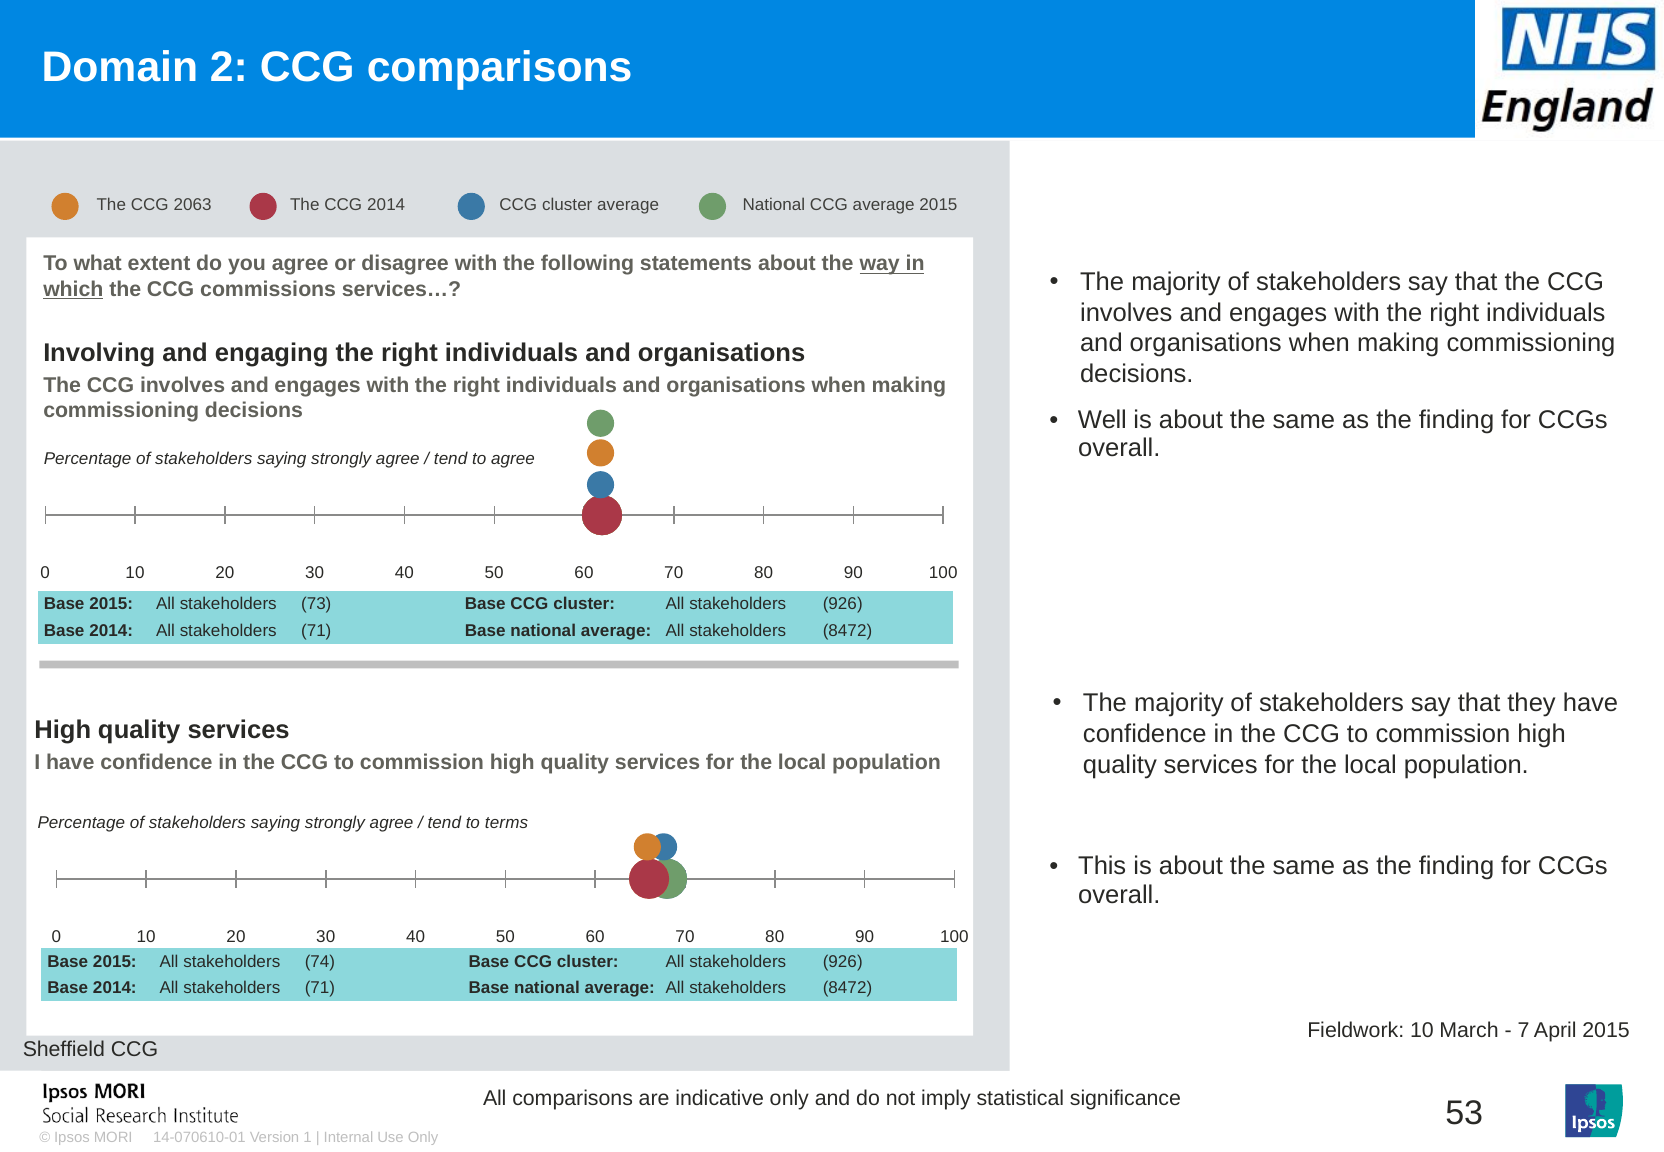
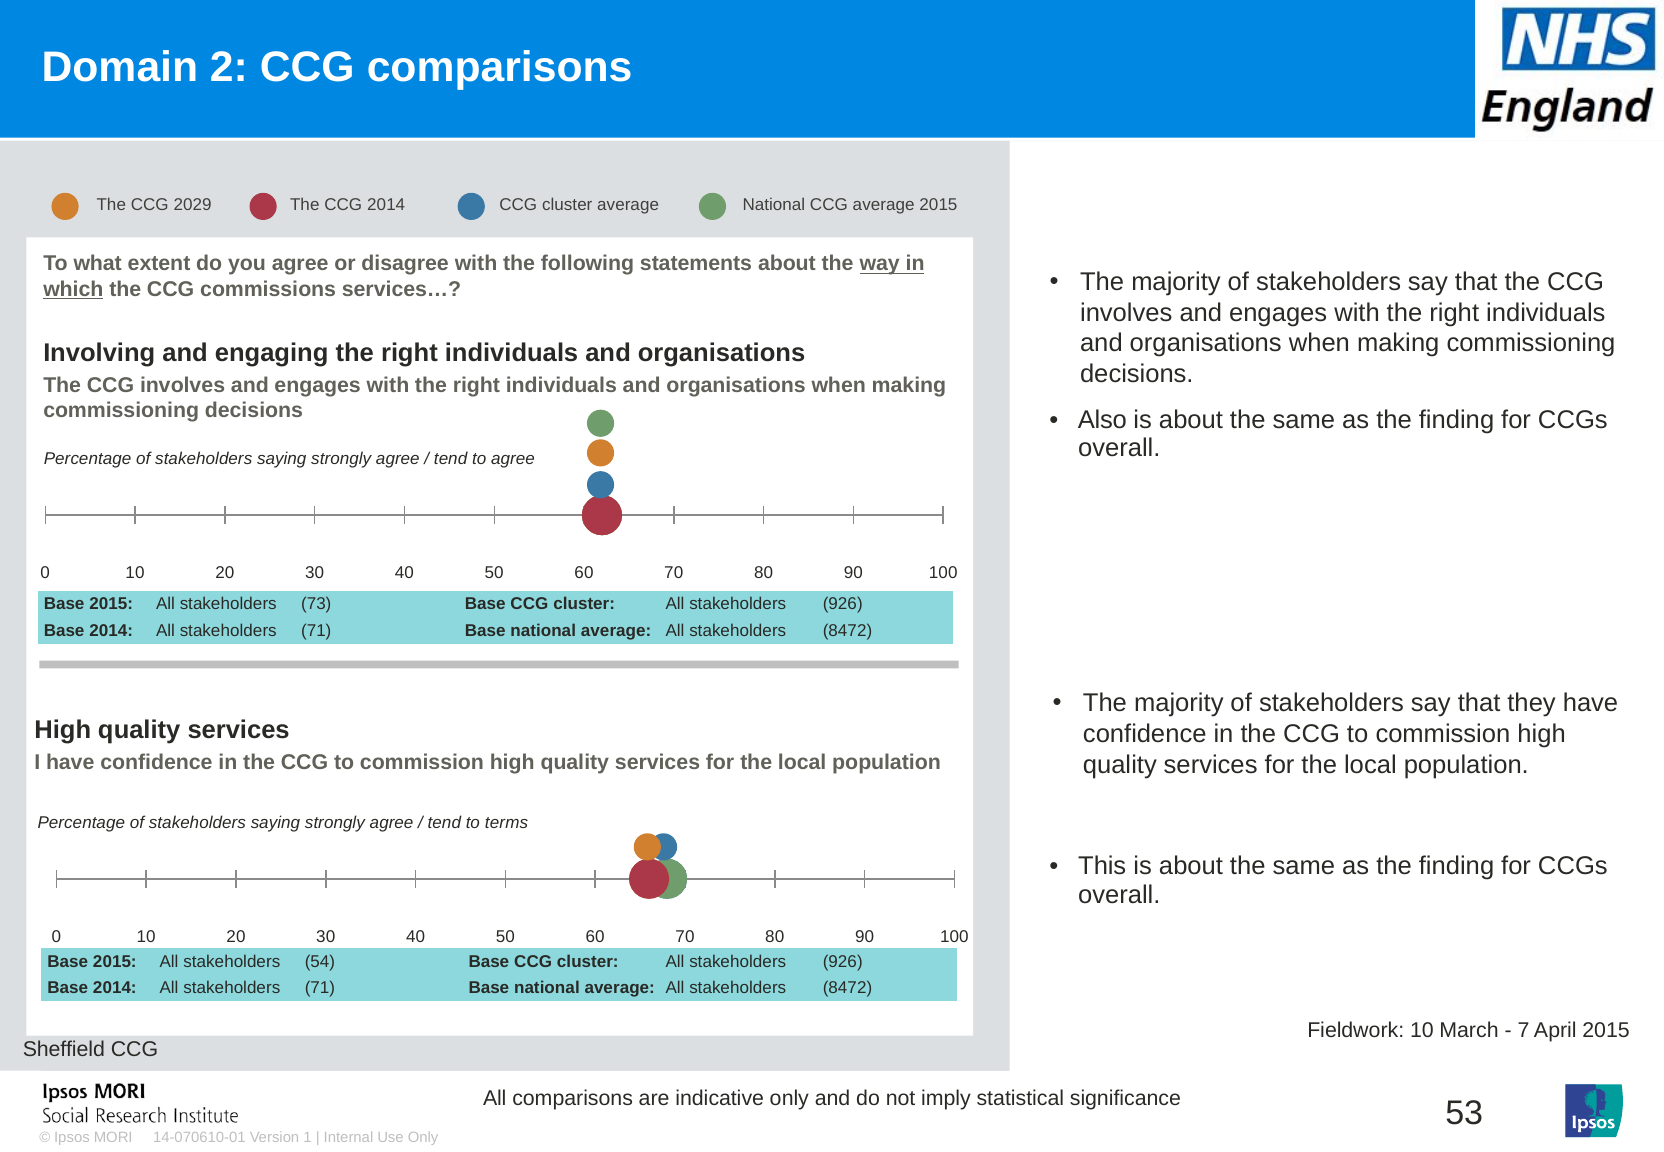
2063: 2063 -> 2029
Well: Well -> Also
74: 74 -> 54
